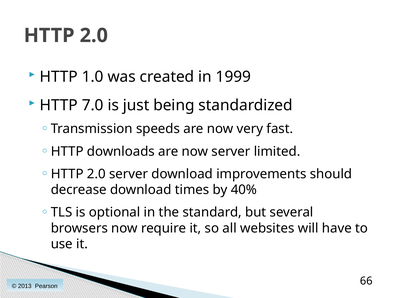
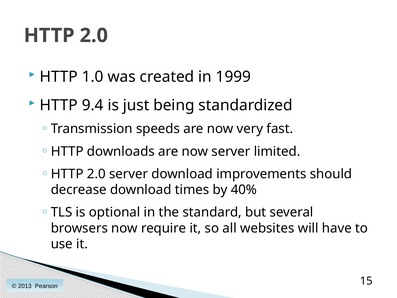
7.0: 7.0 -> 9.4
66: 66 -> 15
